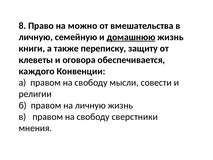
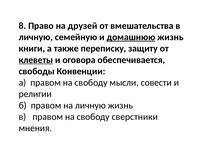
можно: можно -> друзей
клеветы underline: none -> present
каждого: каждого -> свободы
